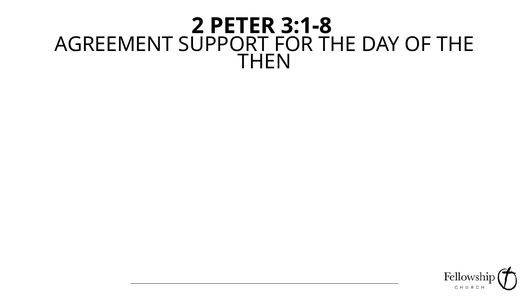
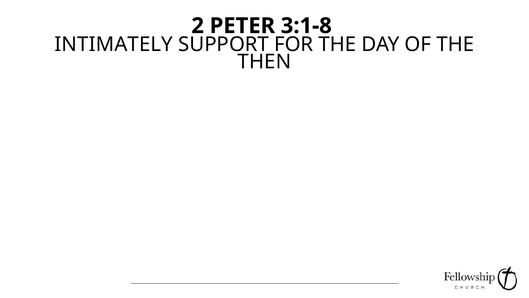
AGREEMENT: AGREEMENT -> INTIMATELY
